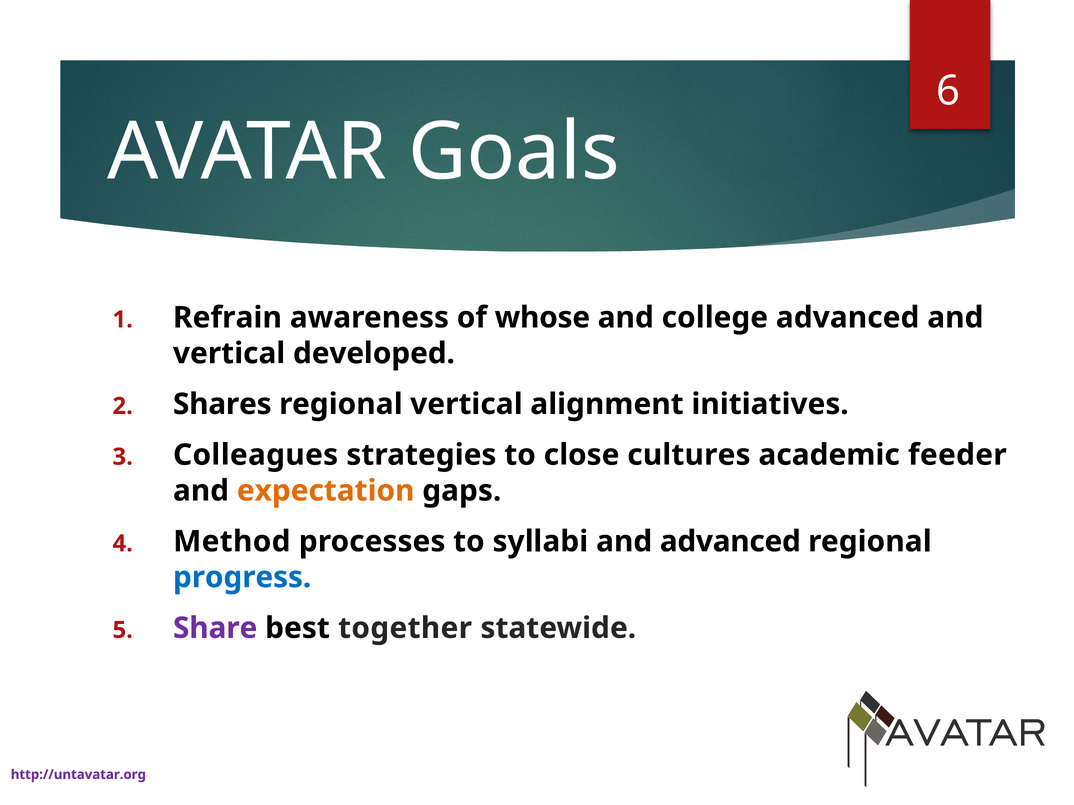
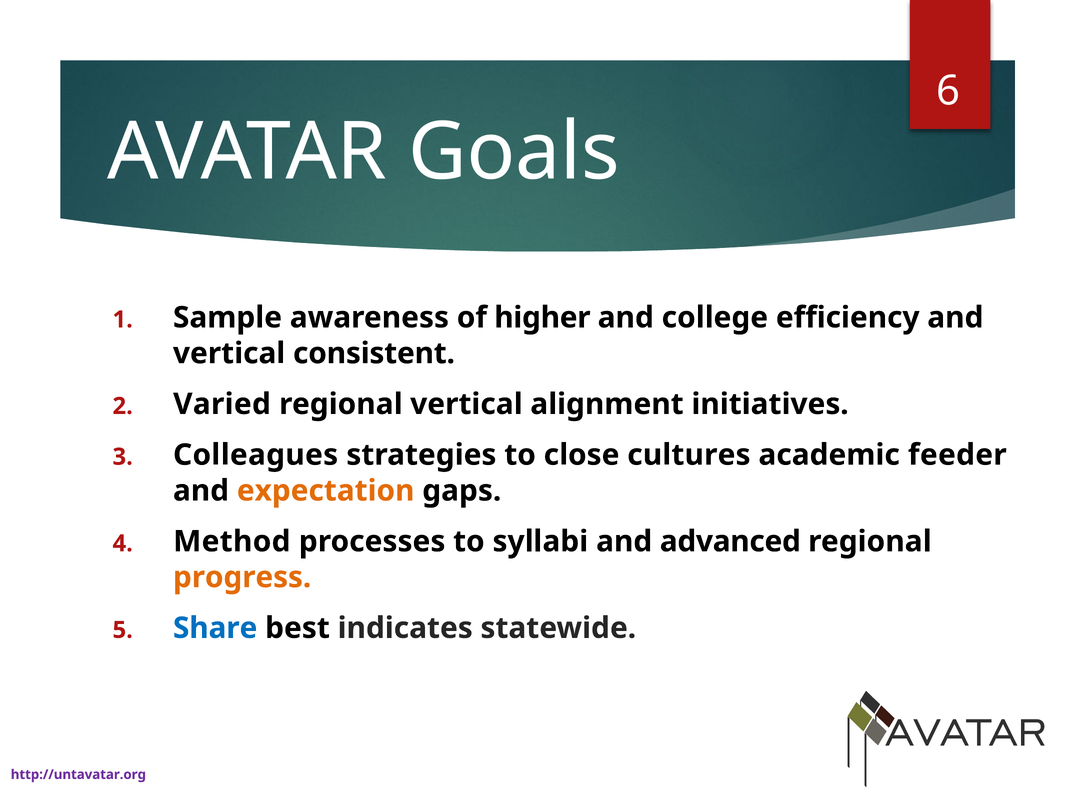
Refrain: Refrain -> Sample
whose: whose -> higher
college advanced: advanced -> efficiency
developed: developed -> consistent
Shares: Shares -> Varied
progress colour: blue -> orange
Share colour: purple -> blue
together: together -> indicates
